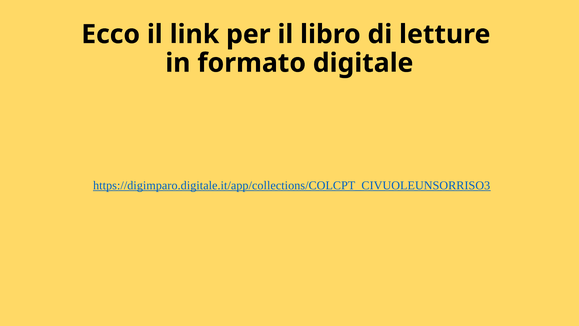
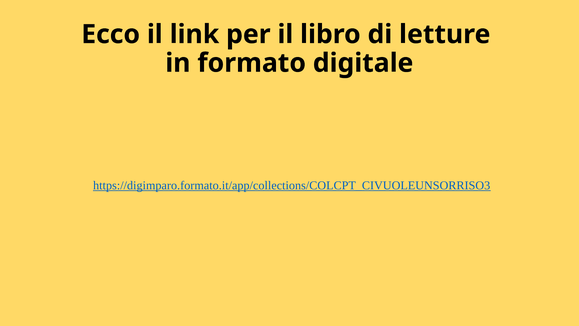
https://digimparo.digitale.it/app/collections/COLCPT_CIVUOLEUNSORRISO3: https://digimparo.digitale.it/app/collections/COLCPT_CIVUOLEUNSORRISO3 -> https://digimparo.formato.it/app/collections/COLCPT_CIVUOLEUNSORRISO3
